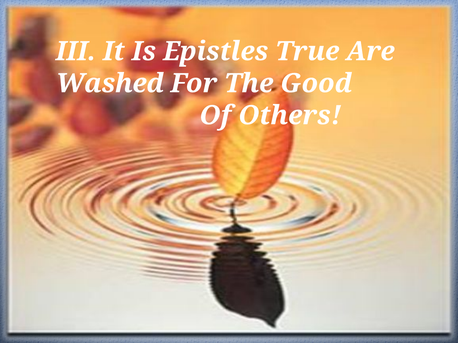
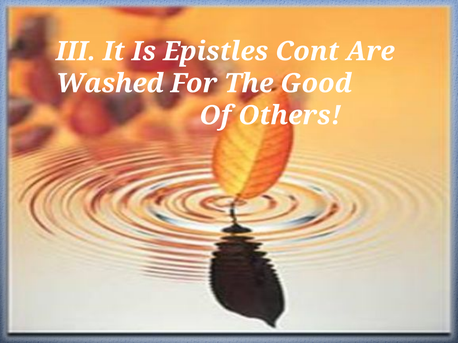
True: True -> Cont
